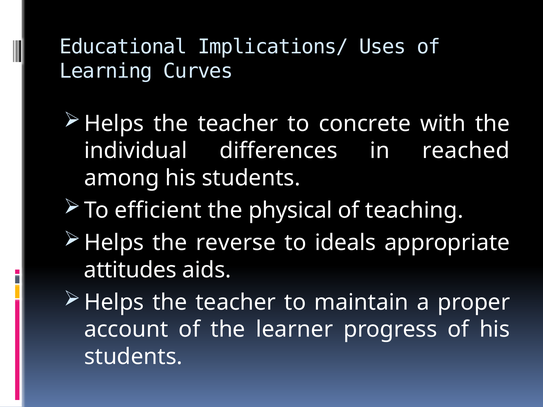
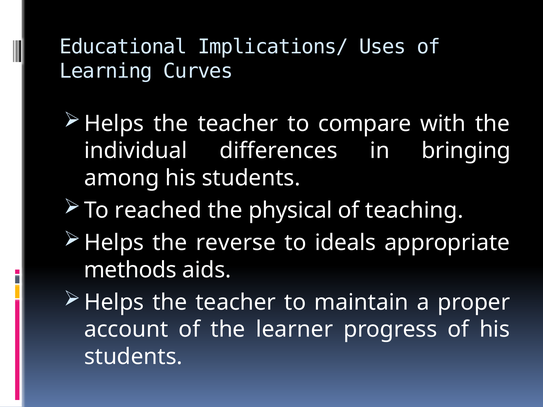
concrete: concrete -> compare
reached: reached -> bringing
efficient: efficient -> reached
attitudes: attitudes -> methods
